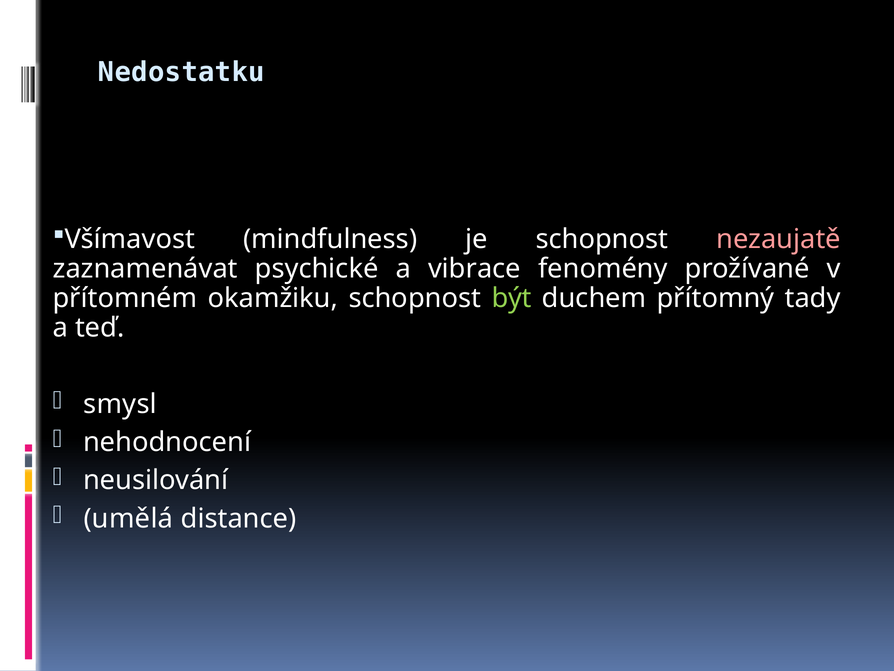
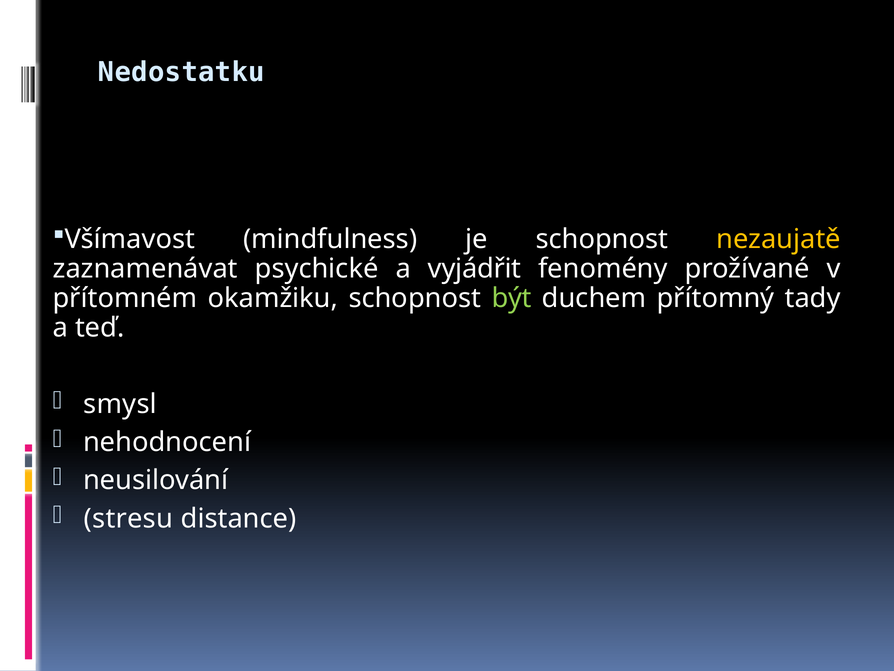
nezaujatě colour: pink -> yellow
vibrace: vibrace -> vyjádřit
umělá: umělá -> stresu
